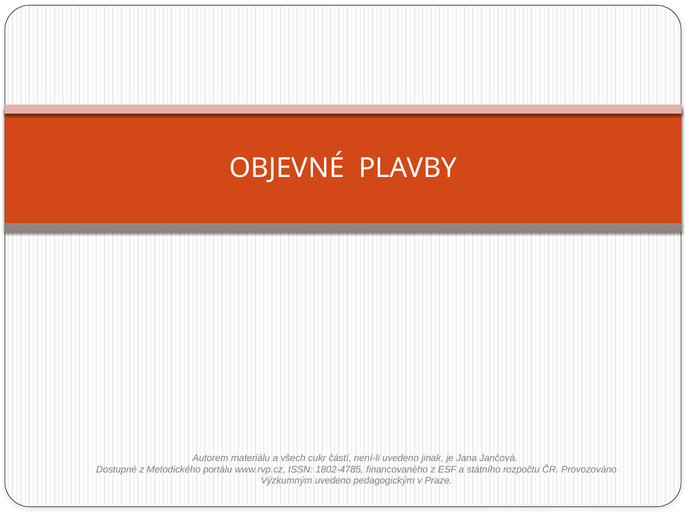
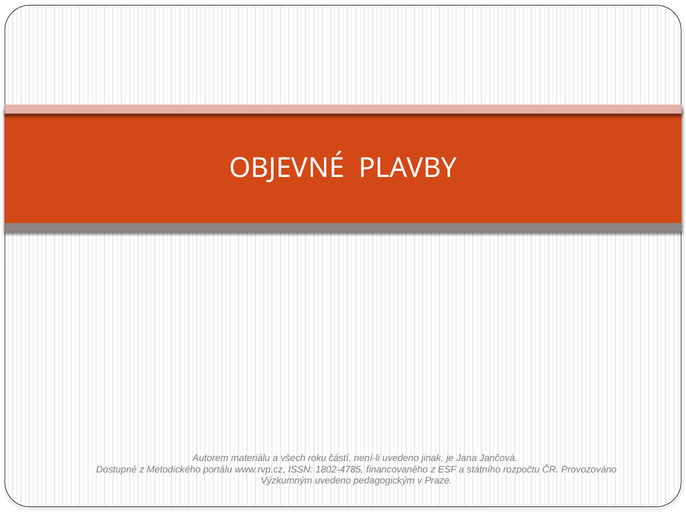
cukr: cukr -> roku
